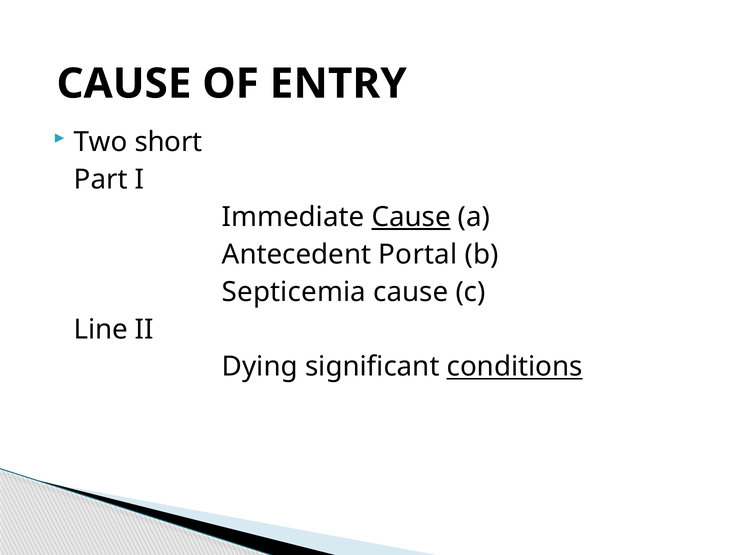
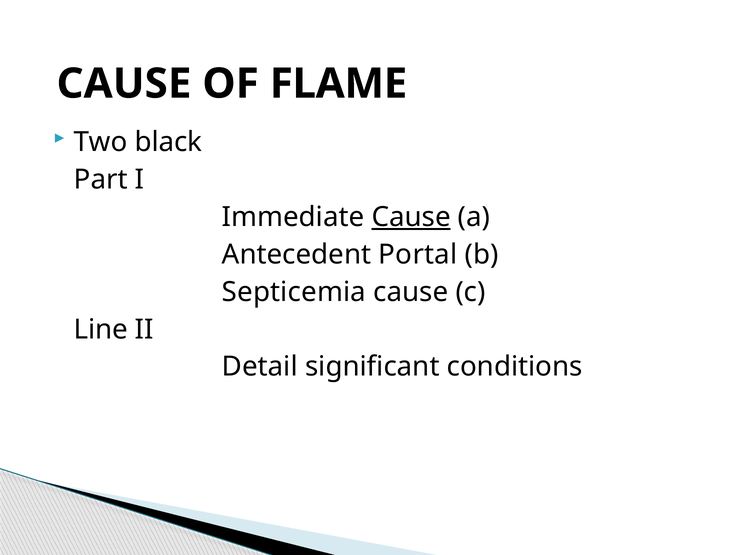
ENTRY: ENTRY -> FLAME
short: short -> black
Dying: Dying -> Detail
conditions underline: present -> none
